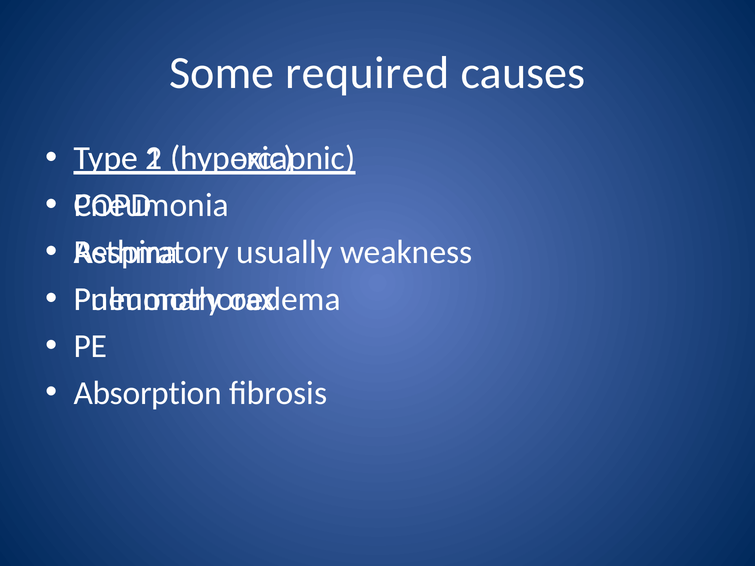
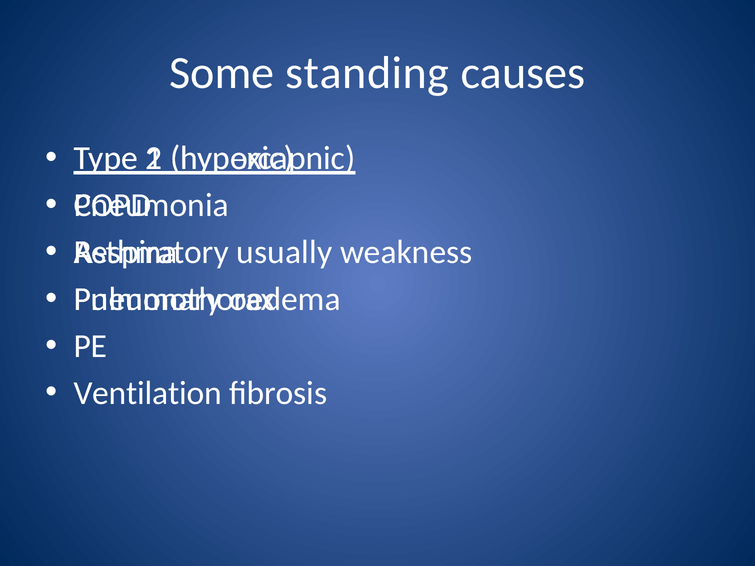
required: required -> standing
Absorption: Absorption -> Ventilation
